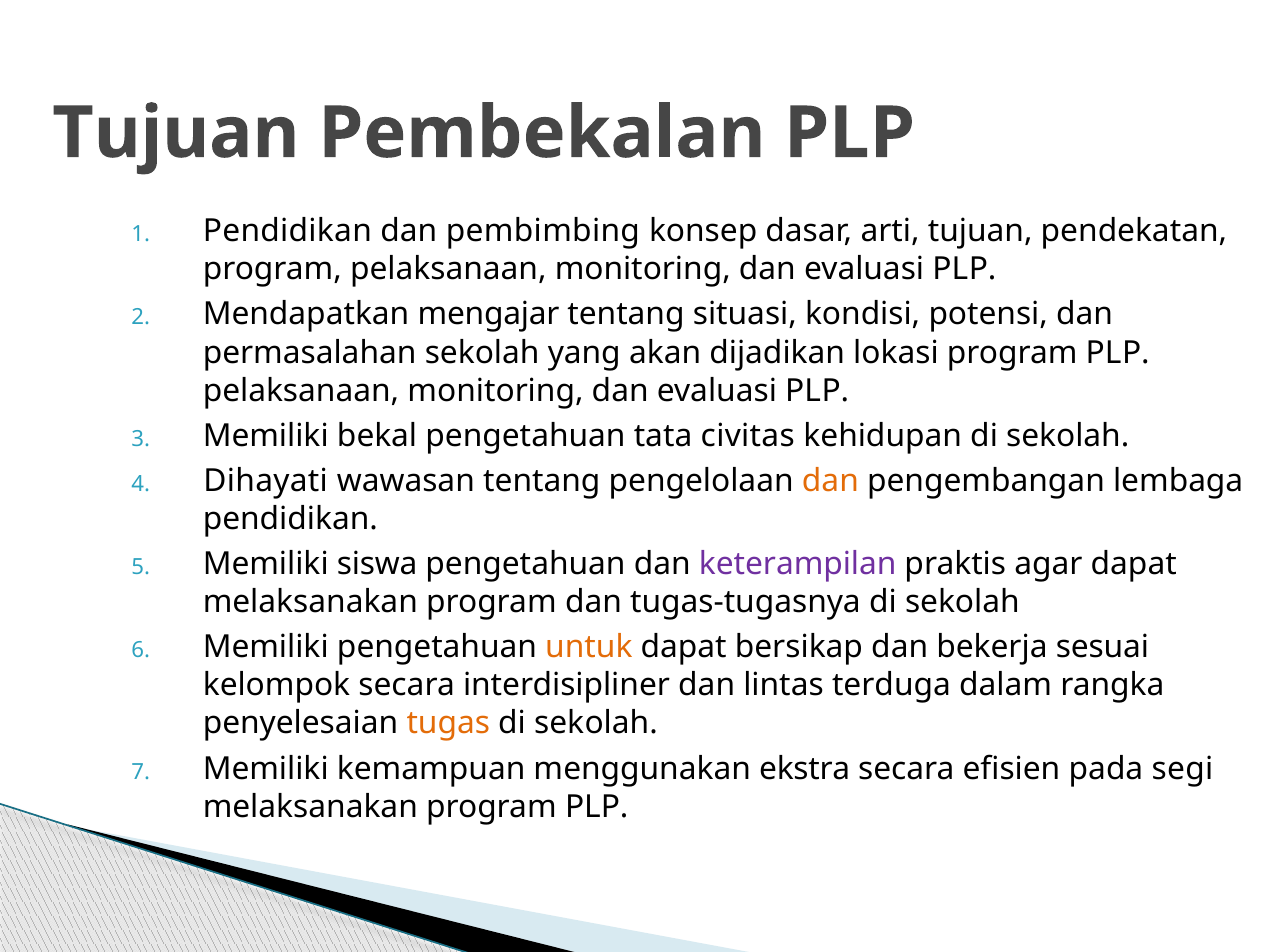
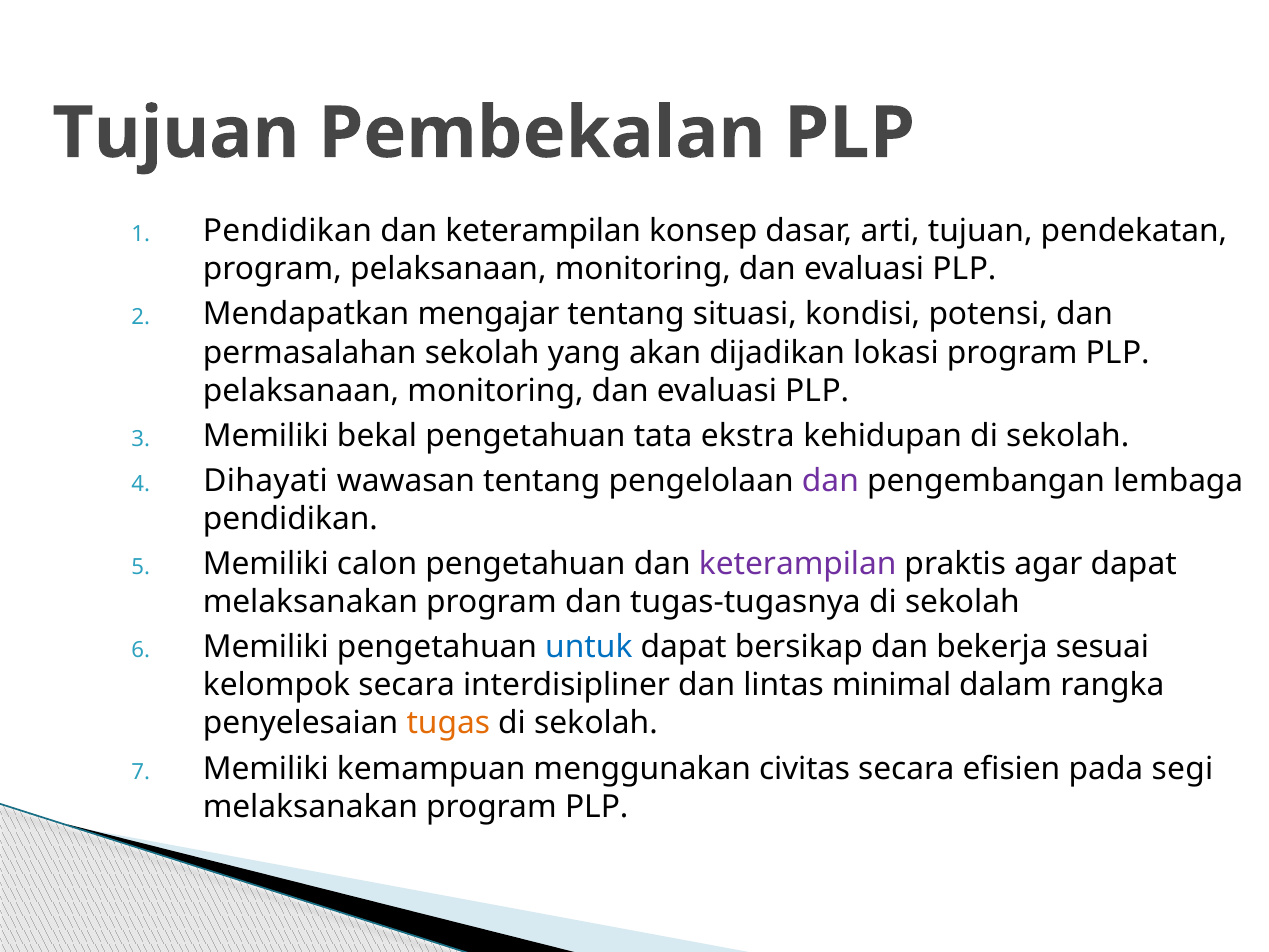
pembimbing at (543, 231): pembimbing -> keterampilan
civitas: civitas -> ekstra
dan at (830, 481) colour: orange -> purple
siswa: siswa -> calon
untuk colour: orange -> blue
terduga: terduga -> minimal
ekstra: ekstra -> civitas
